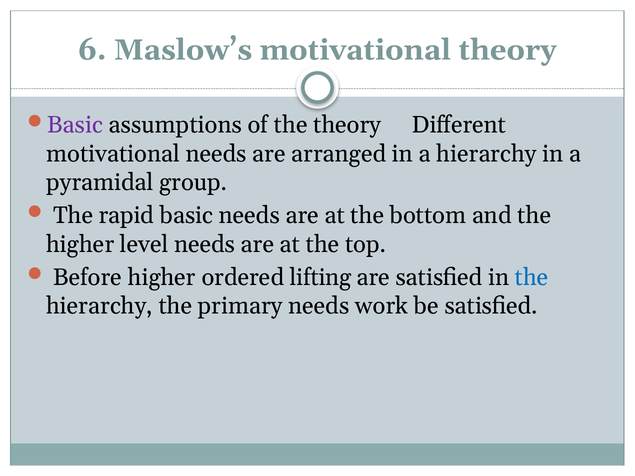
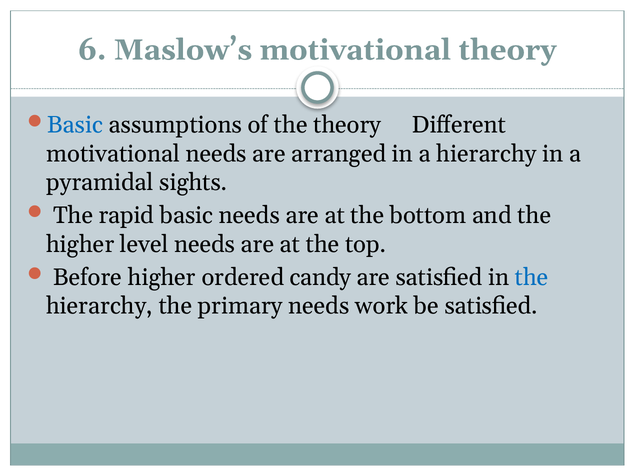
Basic at (75, 125) colour: purple -> blue
group: group -> sights
lifting: lifting -> candy
